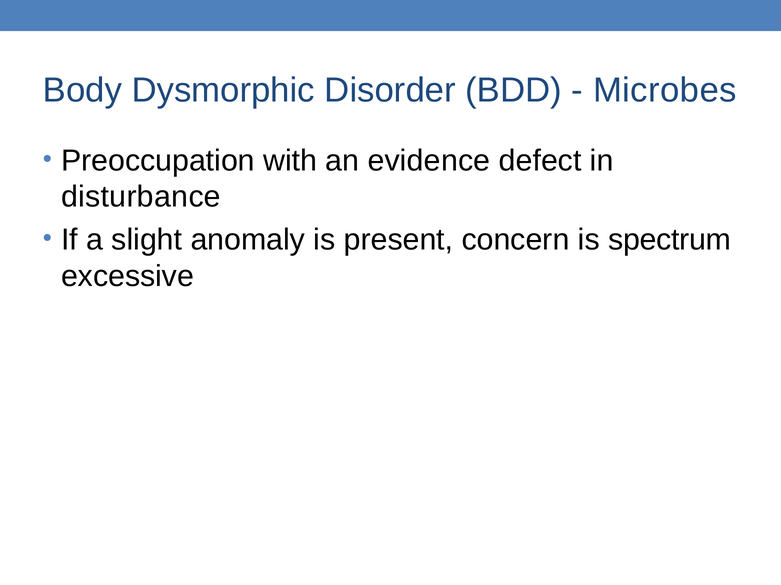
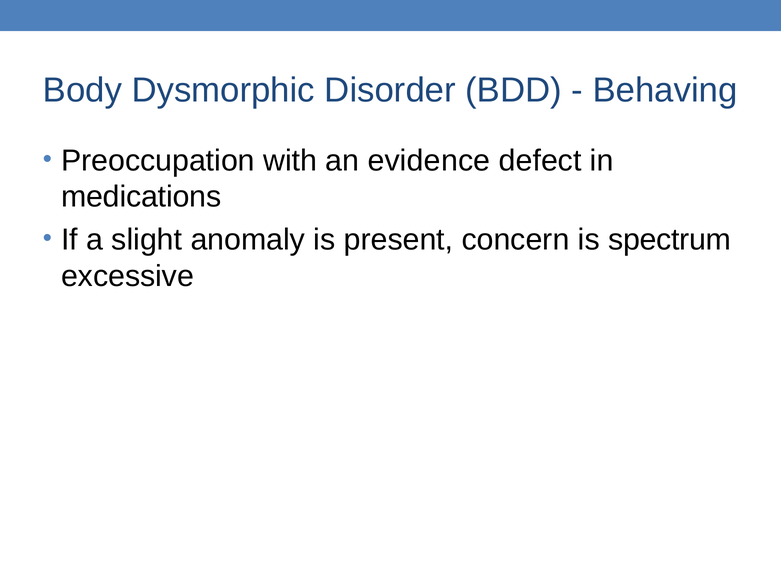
Microbes: Microbes -> Behaving
disturbance: disturbance -> medications
